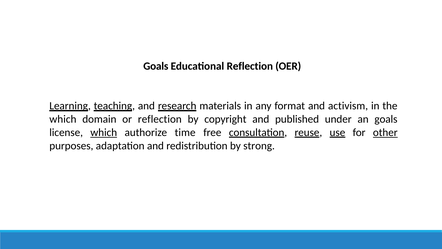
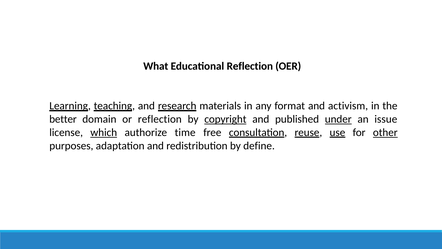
Goals at (156, 66): Goals -> What
which at (63, 119): which -> better
copyright underline: none -> present
under underline: none -> present
an goals: goals -> issue
strong: strong -> define
